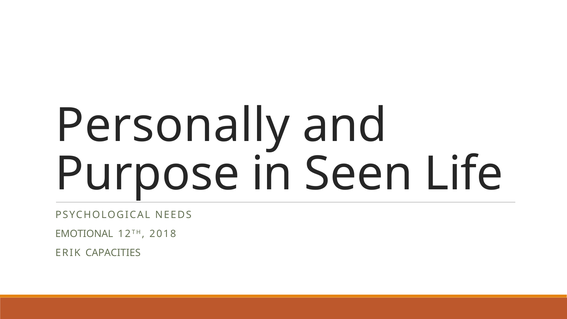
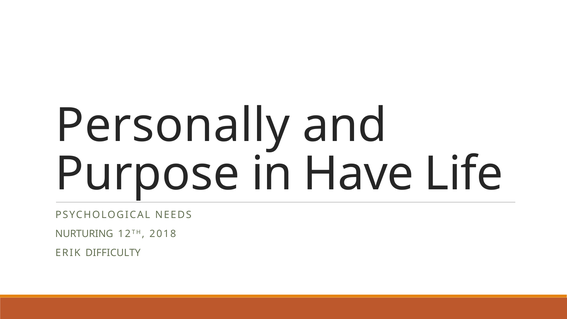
Seen: Seen -> Have
EMOTIONAL: EMOTIONAL -> NURTURING
CAPACITIES: CAPACITIES -> DIFFICULTY
